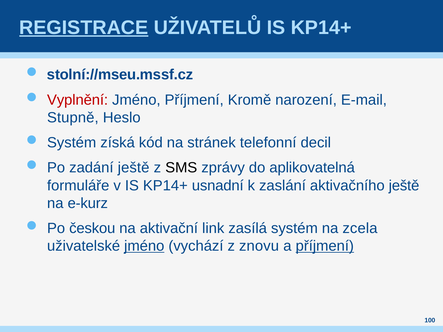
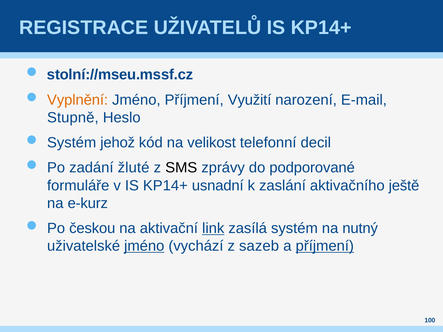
REGISTRACE underline: present -> none
Vyplnění colour: red -> orange
Kromě: Kromě -> Využití
získá: získá -> jehož
stránek: stránek -> velikost
zadání ještě: ještě -> žluté
aplikovatelná: aplikovatelná -> podporované
link underline: none -> present
zcela: zcela -> nutný
znovu: znovu -> sazeb
